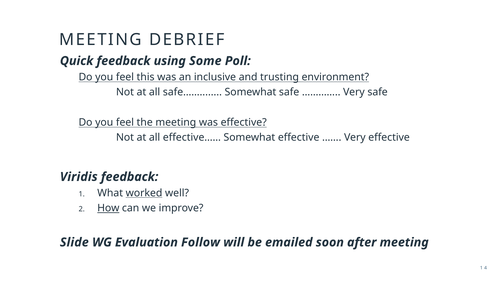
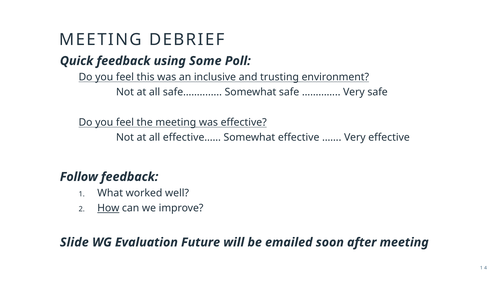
Viridis: Viridis -> Follow
worked underline: present -> none
Follow: Follow -> Future
